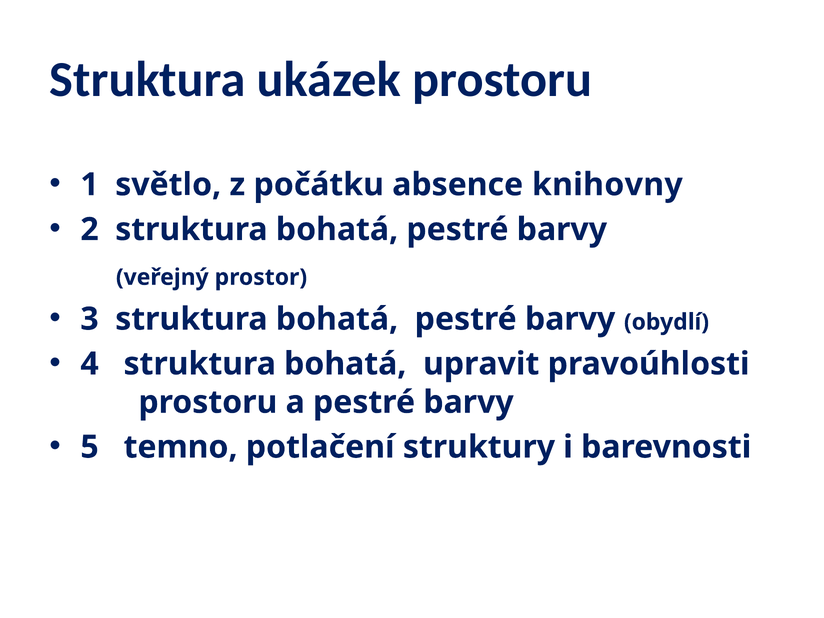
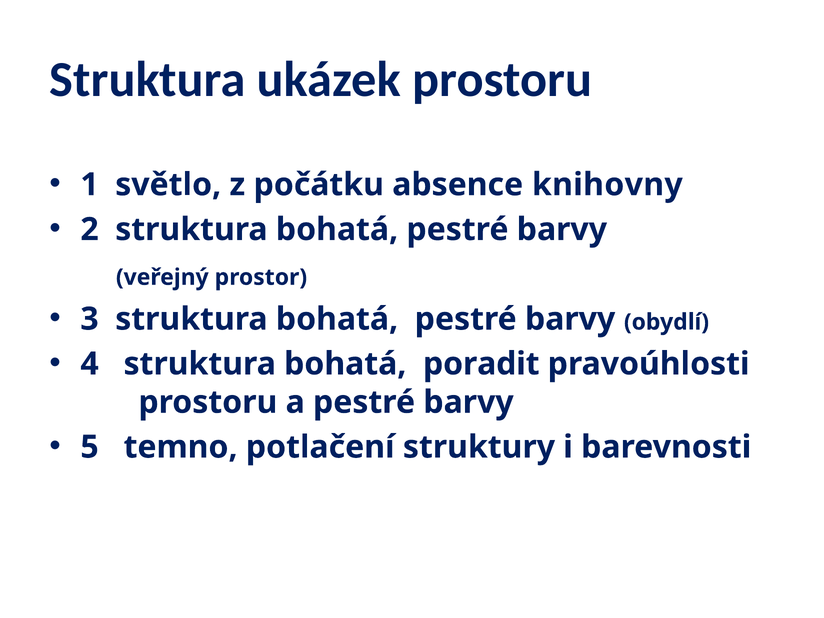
upravit: upravit -> poradit
